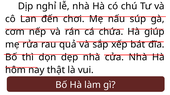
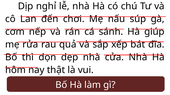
chứa: chứa -> sánh
